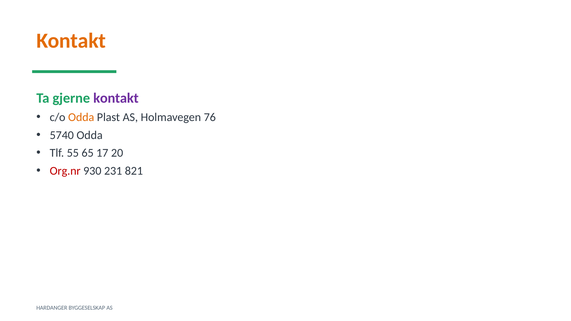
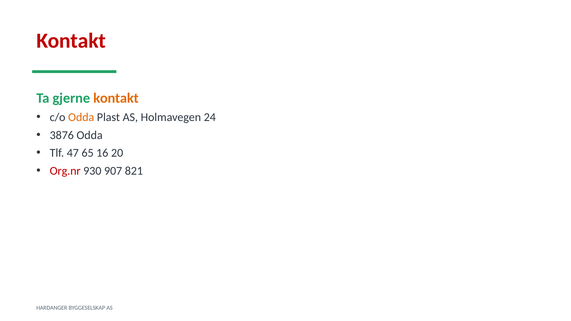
Kontakt at (71, 41) colour: orange -> red
kontakt at (116, 98) colour: purple -> orange
76: 76 -> 24
5740: 5740 -> 3876
55: 55 -> 47
17: 17 -> 16
231: 231 -> 907
